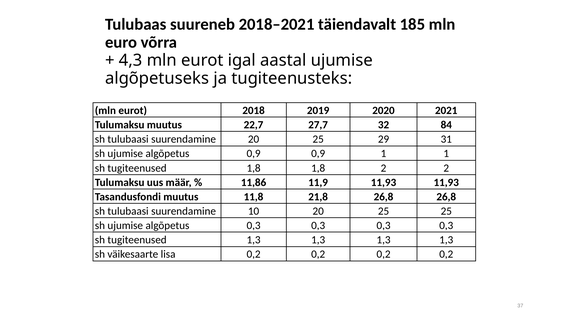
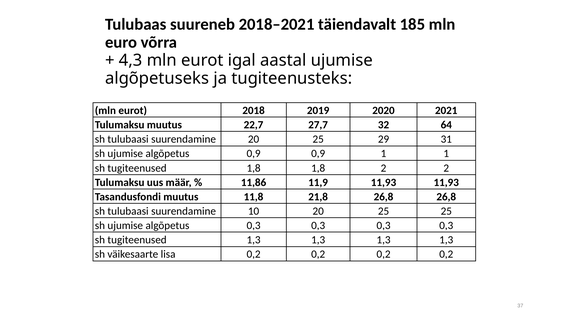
84: 84 -> 64
